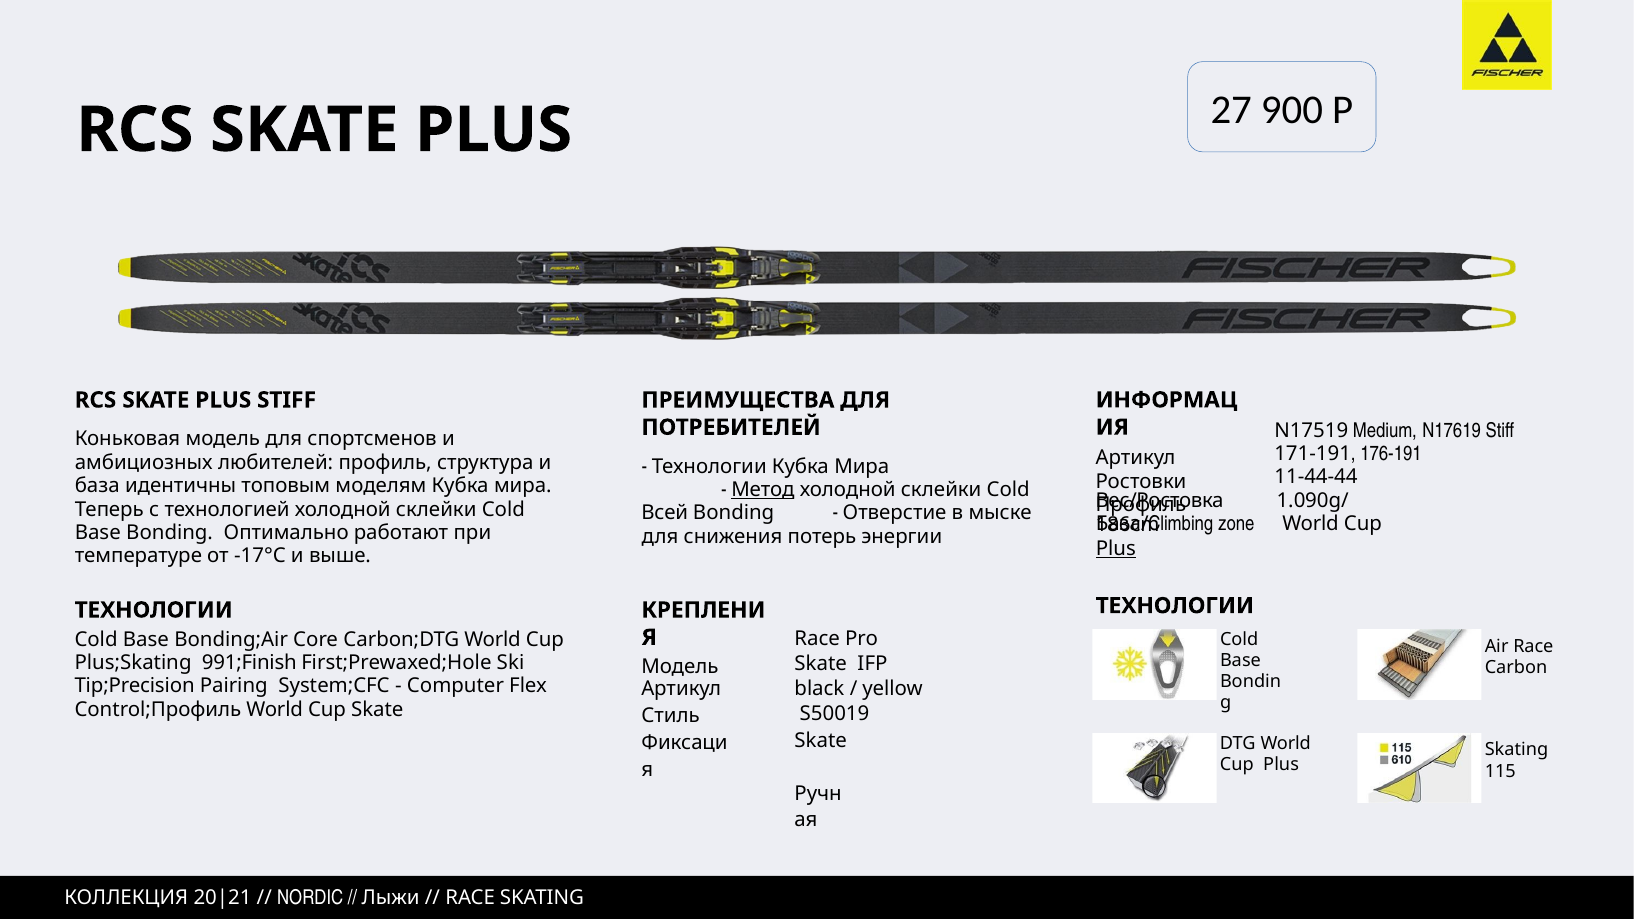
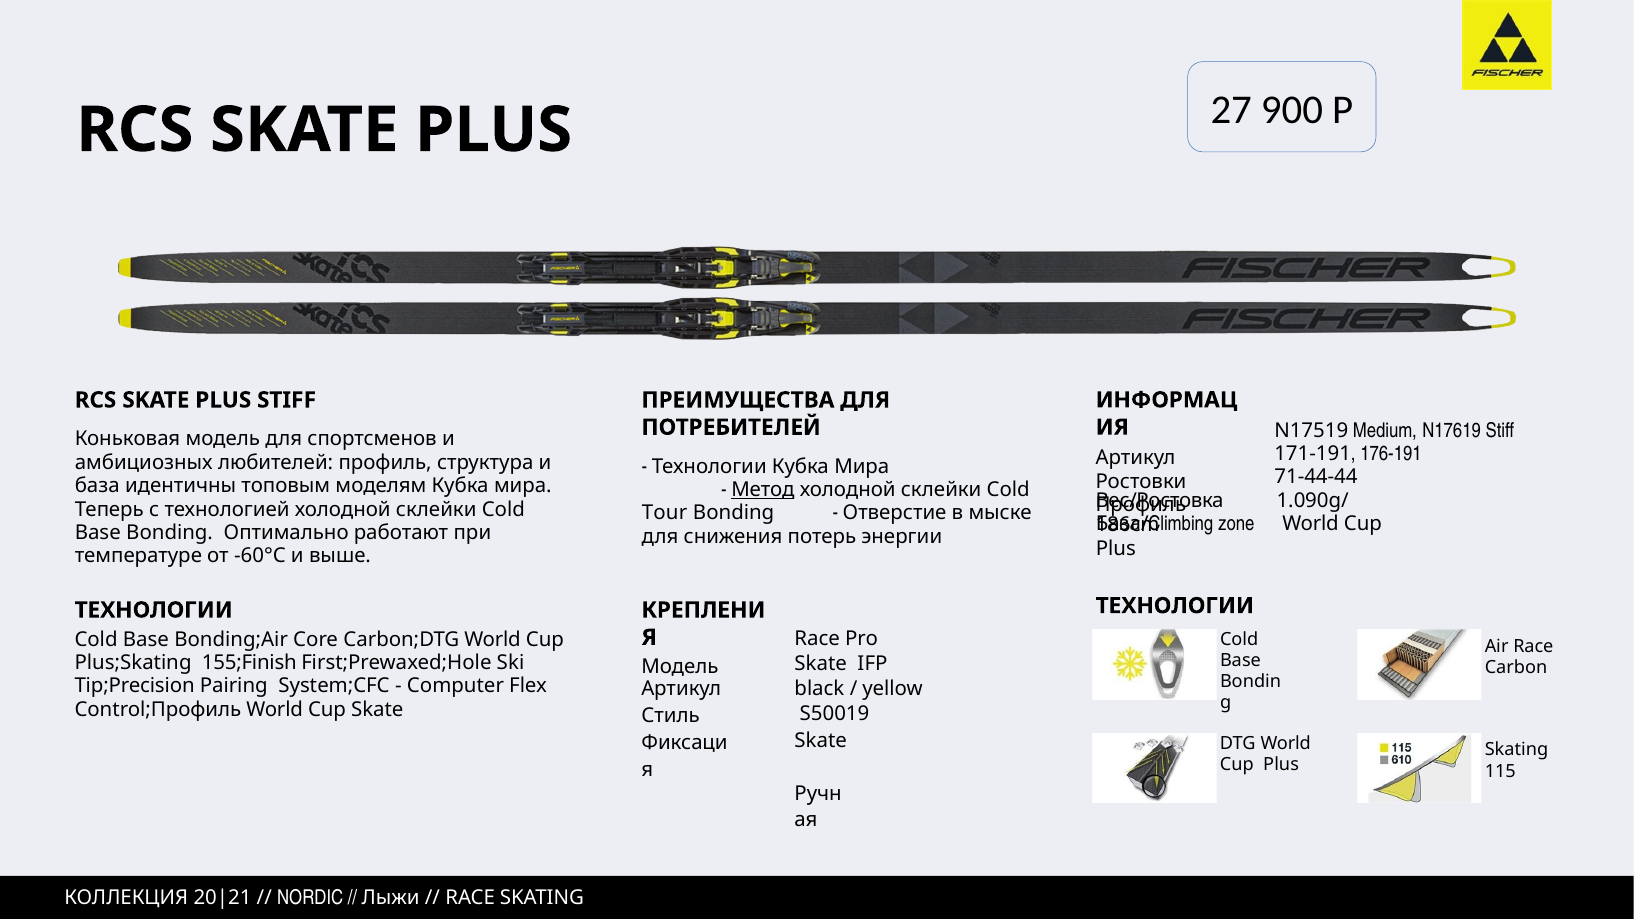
11-44-44: 11-44-44 -> 71-44-44
Всей: Всей -> Tour
Plus at (1116, 549) underline: present -> none
-17°C: -17°C -> -60°C
991;Finish: 991;Finish -> 155;Finish
